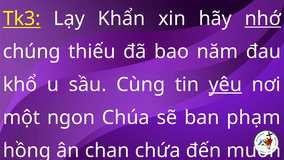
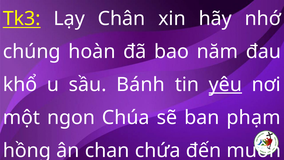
Khẩn: Khẩn -> Chân
nhớ underline: present -> none
thiếu: thiếu -> hoàn
Cùng: Cùng -> Bánh
